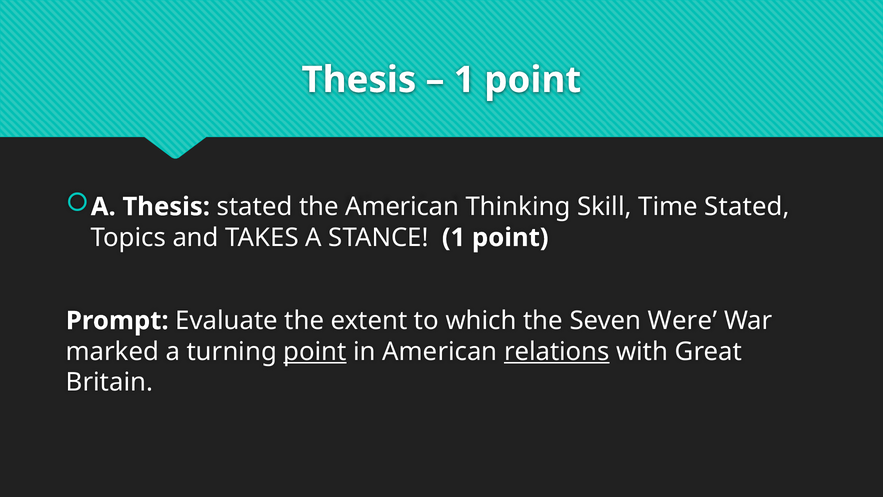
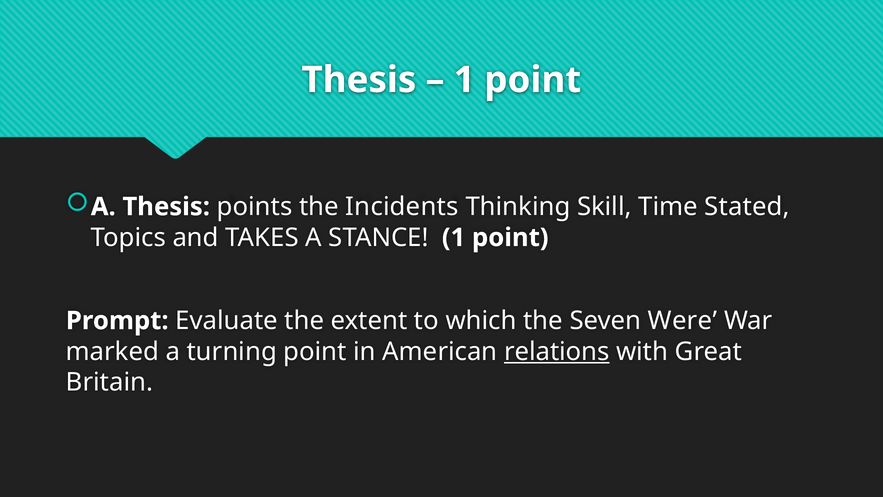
Thesis stated: stated -> points
the American: American -> Incidents
point at (315, 351) underline: present -> none
